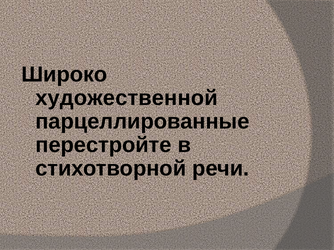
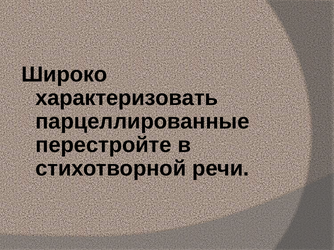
художественной: художественной -> характеризовать
